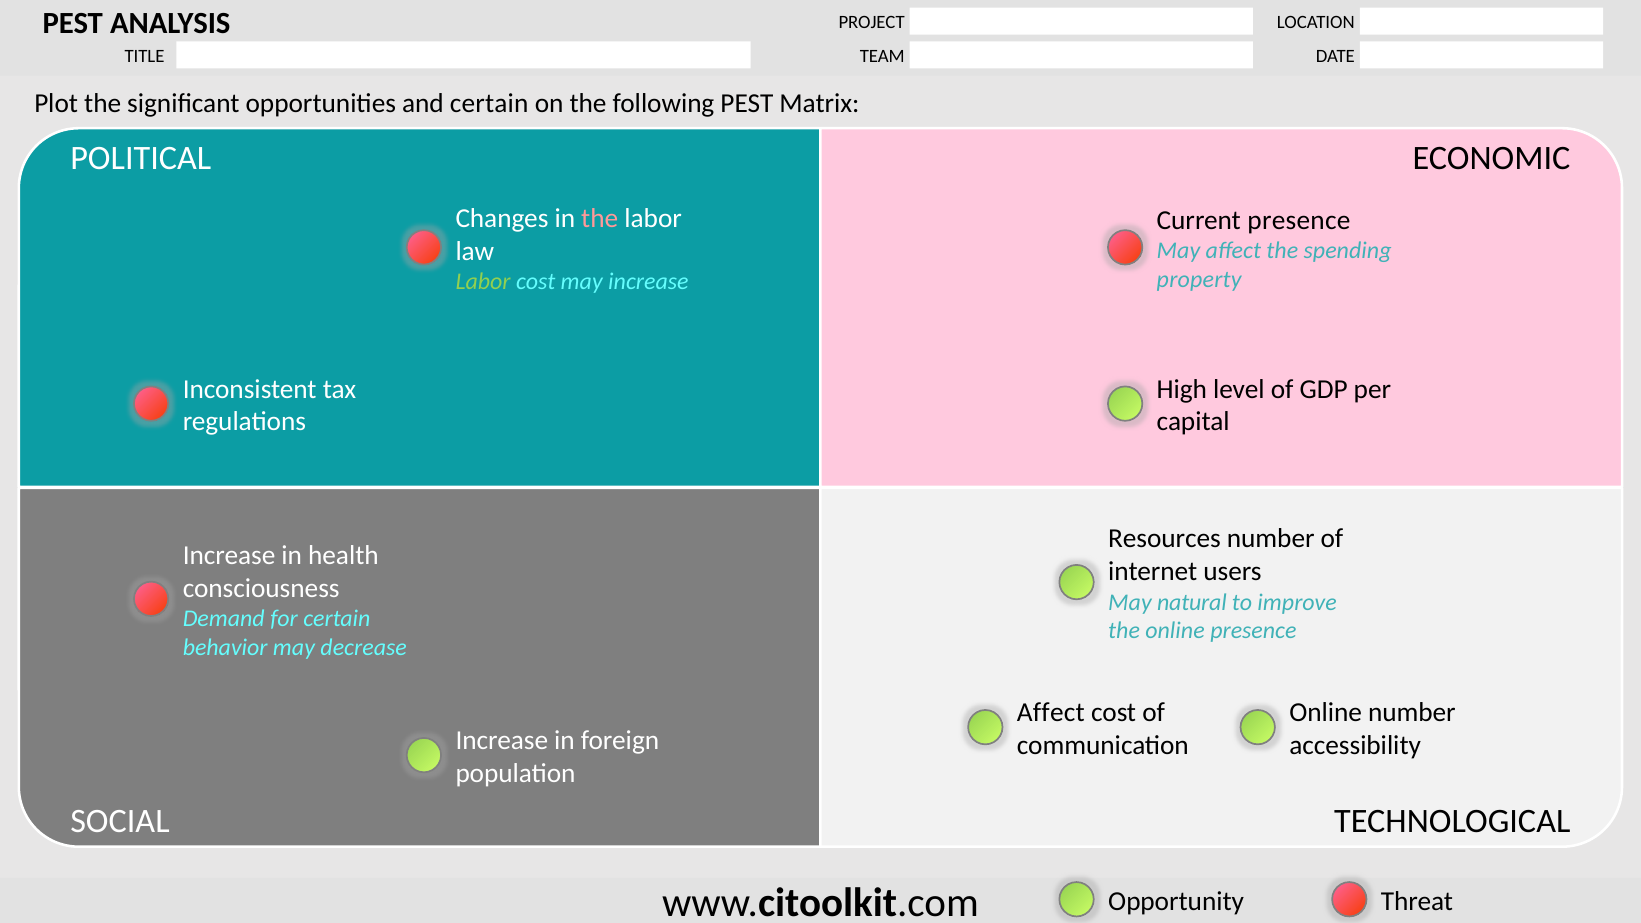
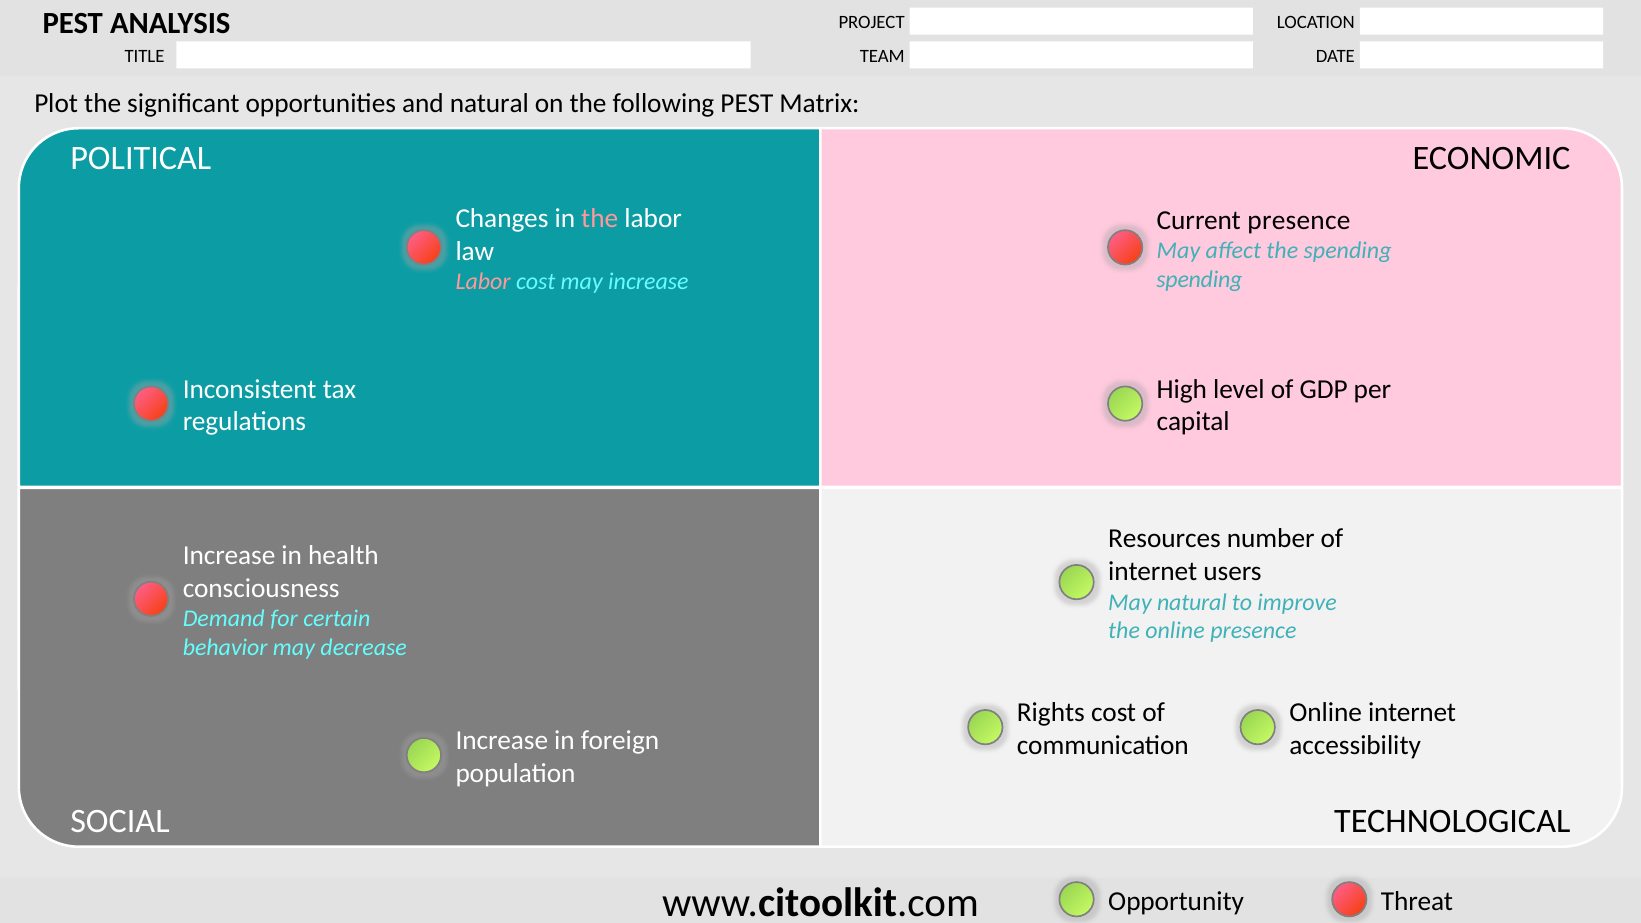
and certain: certain -> natural
property at (1199, 280): property -> spending
Labor at (483, 282) colour: light green -> pink
Affect at (1051, 713): Affect -> Rights
Online number: number -> internet
